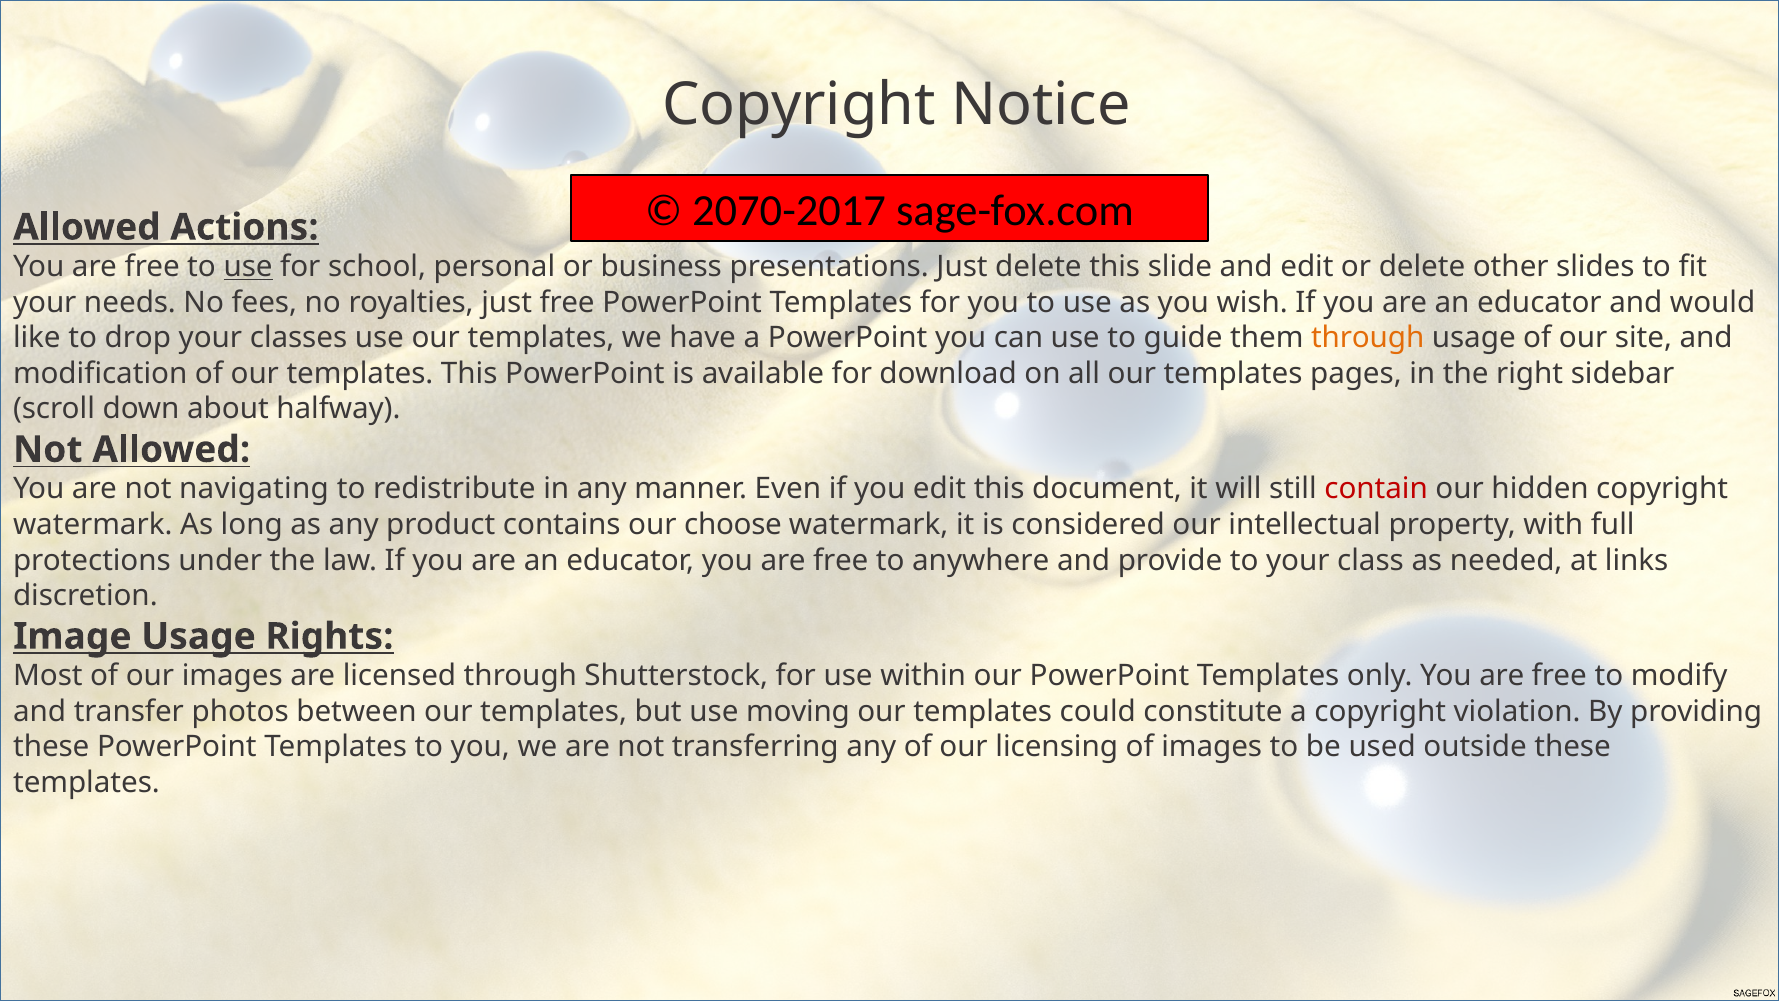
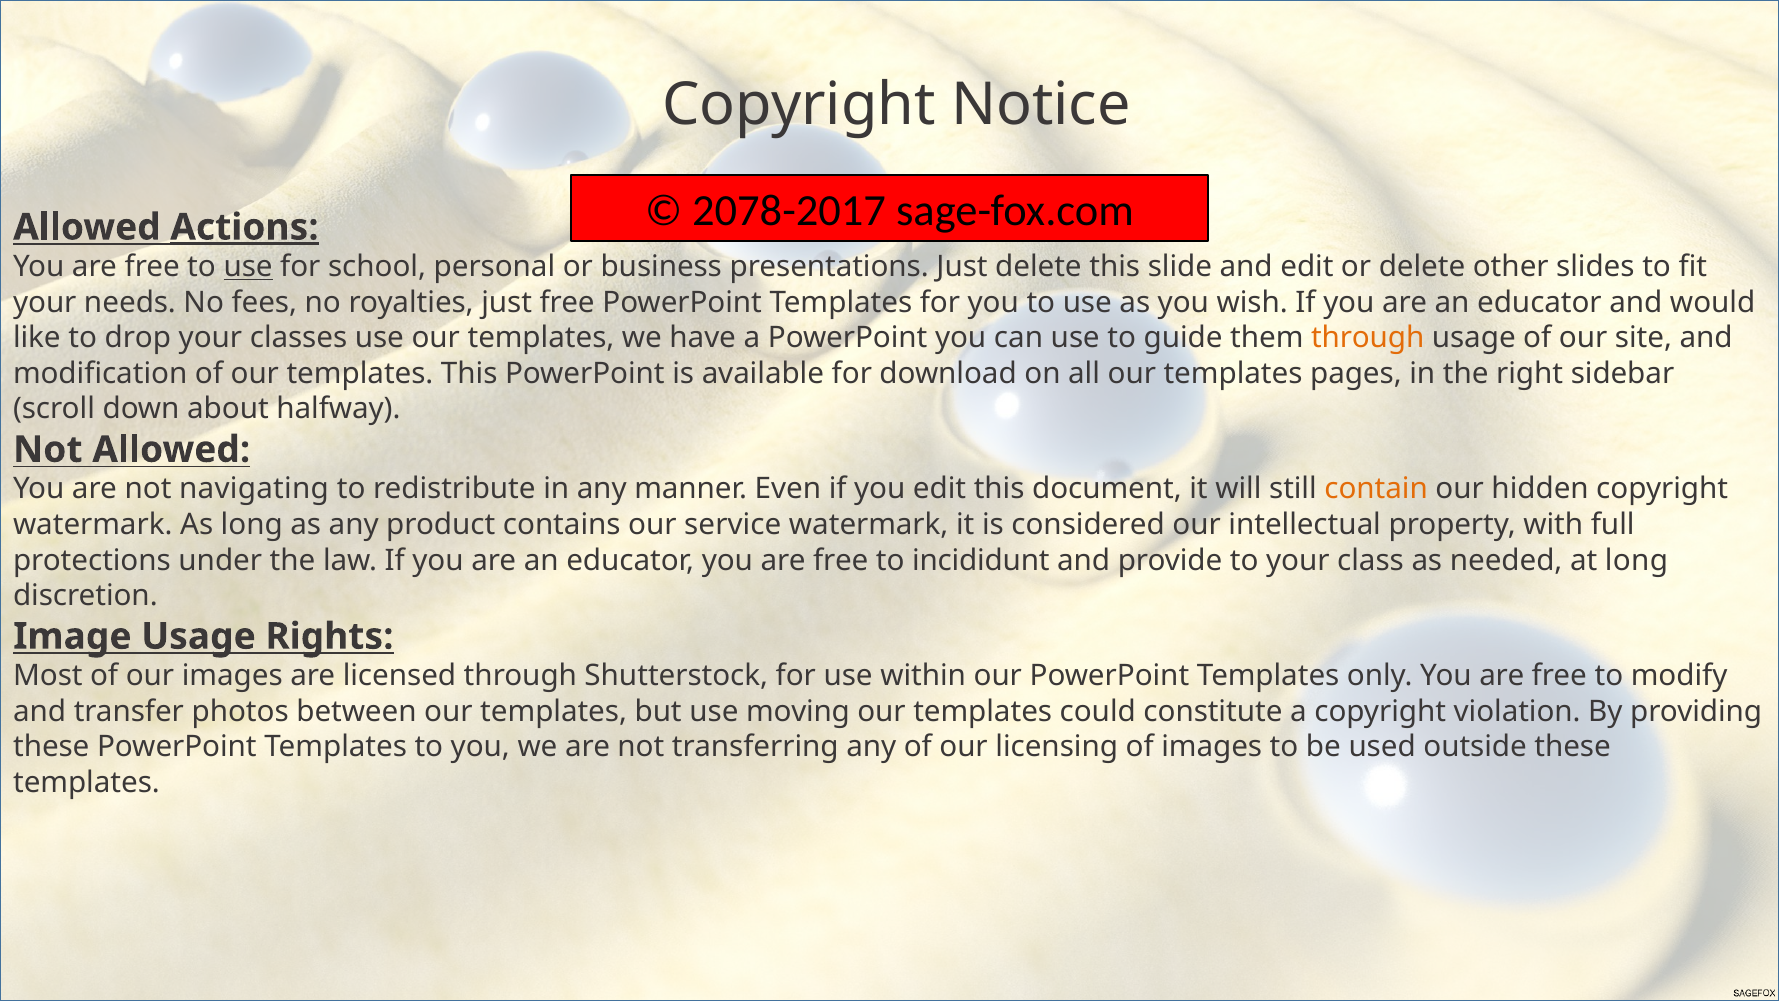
2070-2017: 2070-2017 -> 2078-2017
Actions underline: none -> present
contain colour: red -> orange
choose: choose -> service
anywhere: anywhere -> incididunt
at links: links -> long
